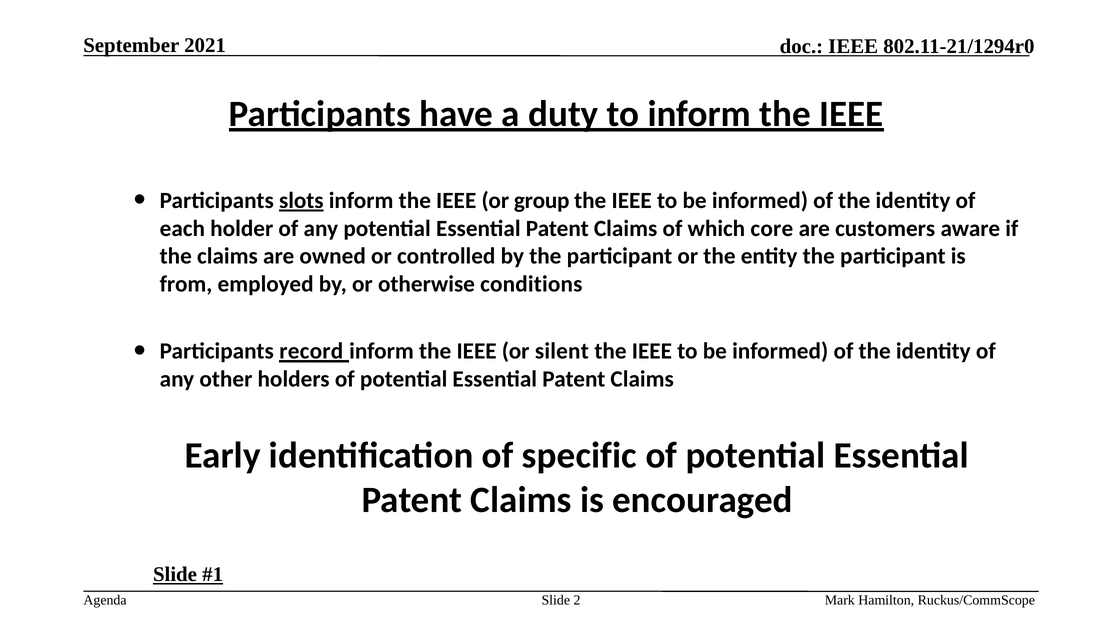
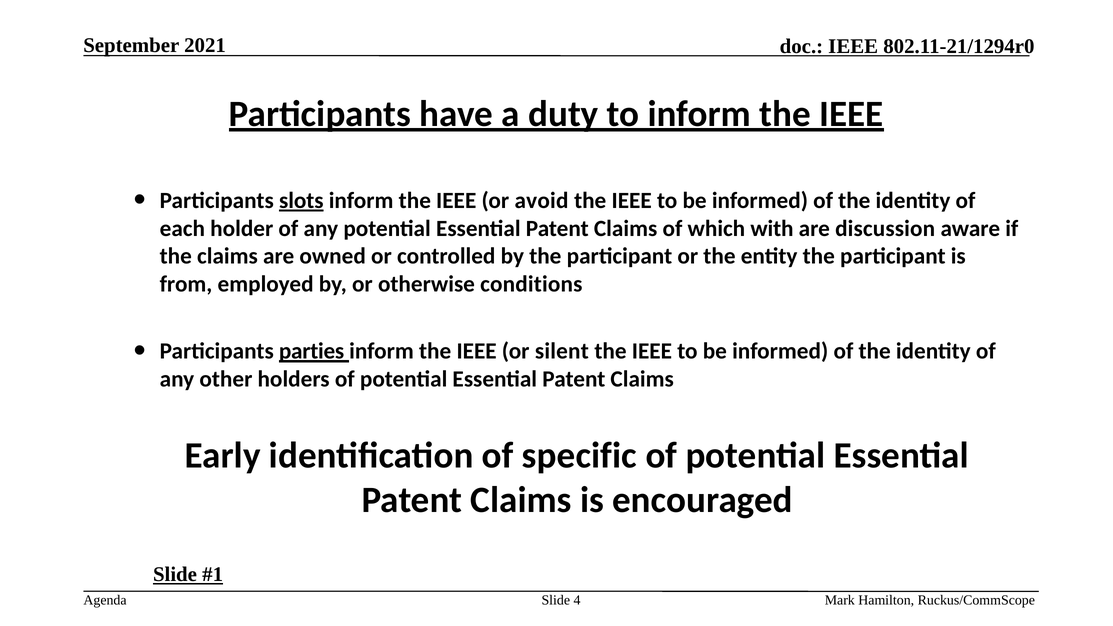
group: group -> avoid
core: core -> with
customers: customers -> discussion
record: record -> parties
2: 2 -> 4
